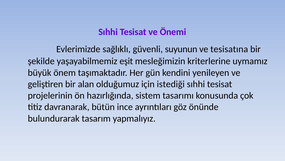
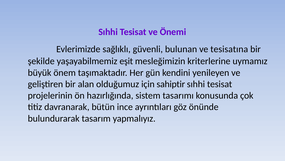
suyunun: suyunun -> bulunan
istediği: istediği -> sahiptir
